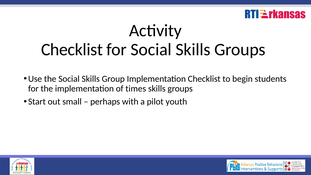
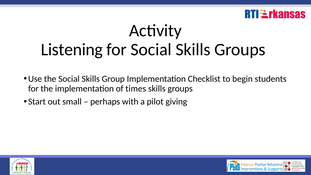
Checklist at (72, 49): Checklist -> Listening
youth: youth -> giving
